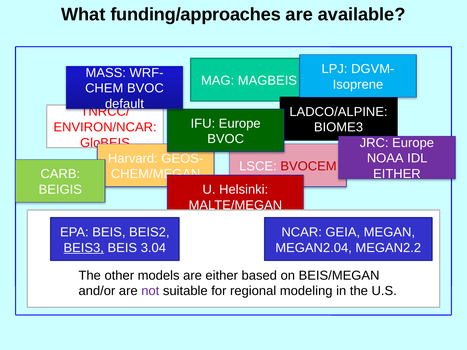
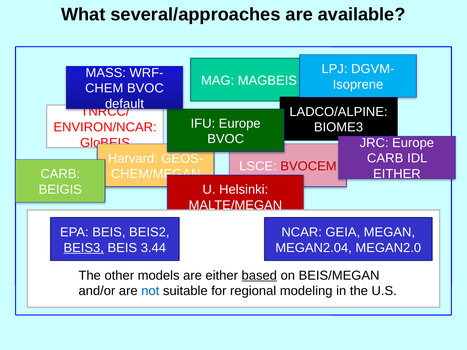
funding/approaches: funding/approaches -> several/approaches
NOAA at (385, 158): NOAA -> CARB
3.04: 3.04 -> 3.44
MEGAN2.2: MEGAN2.2 -> MEGAN2.0
based underline: none -> present
not colour: purple -> blue
